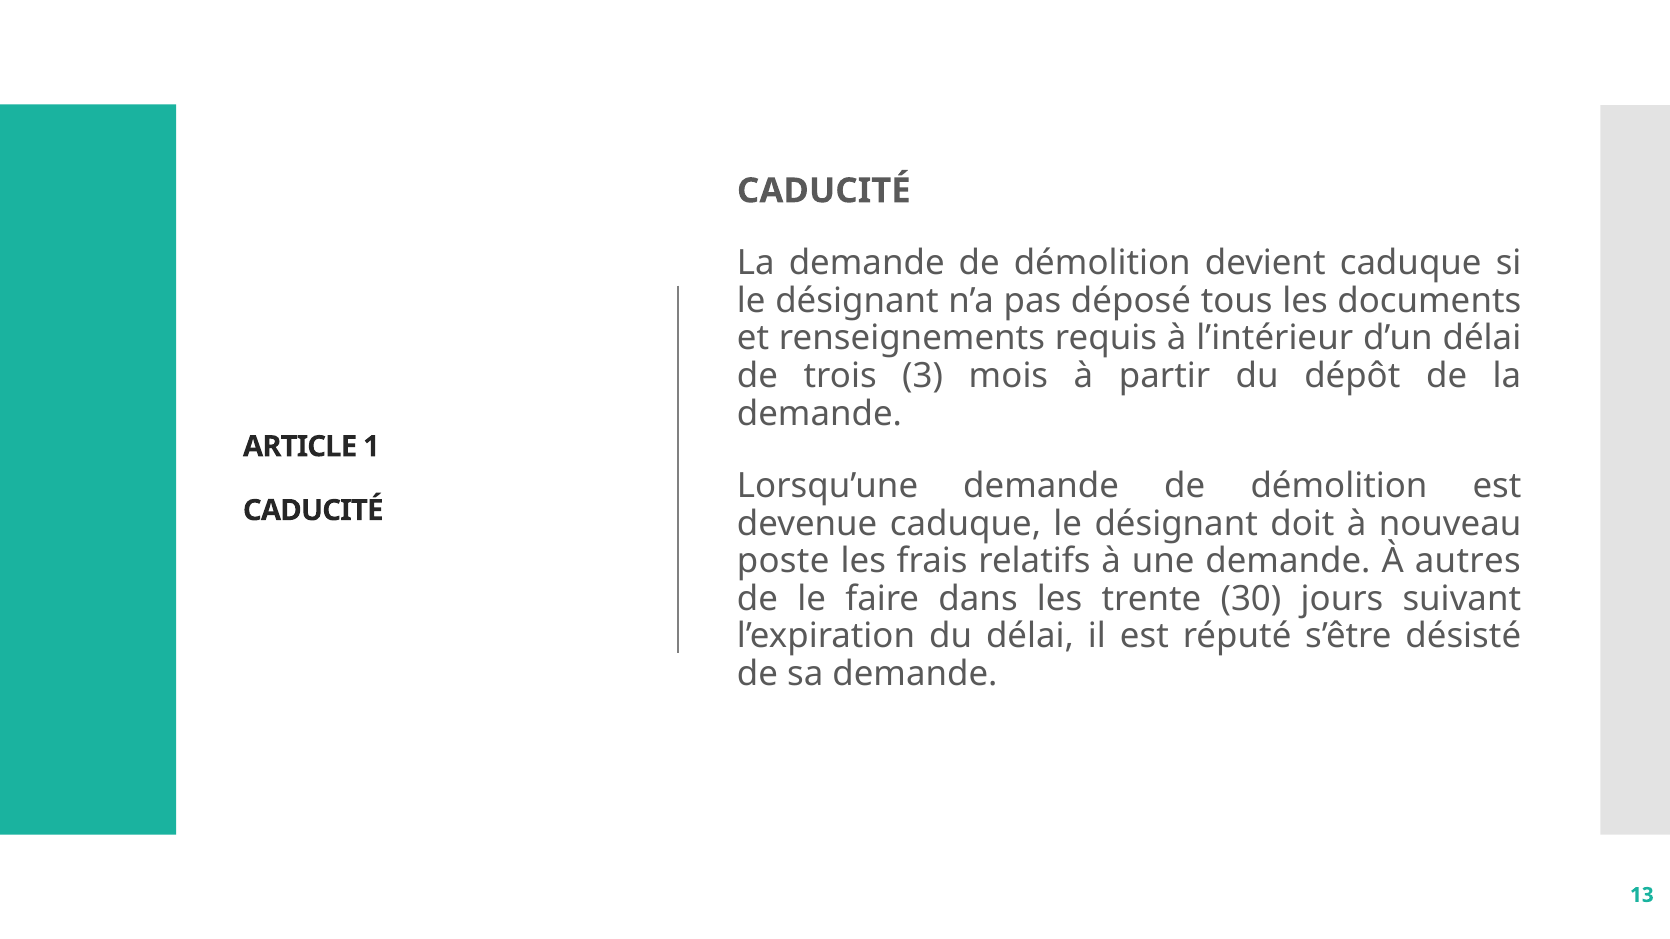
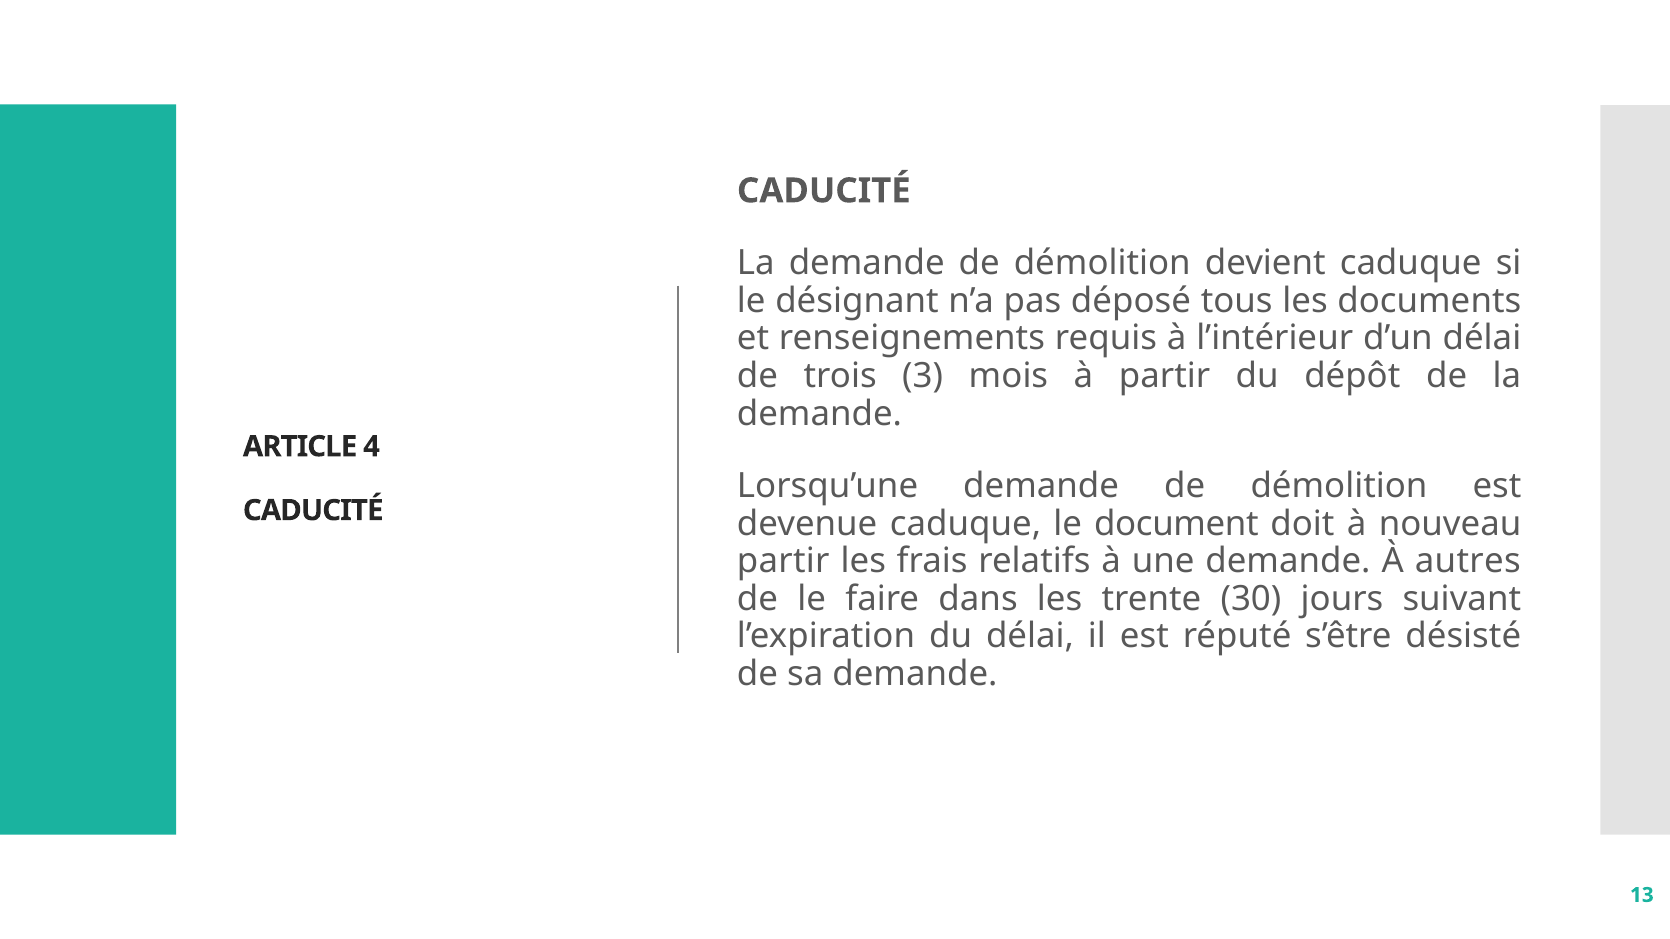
1: 1 -> 4
caduque le désignant: désignant -> document
poste at (783, 561): poste -> partir
